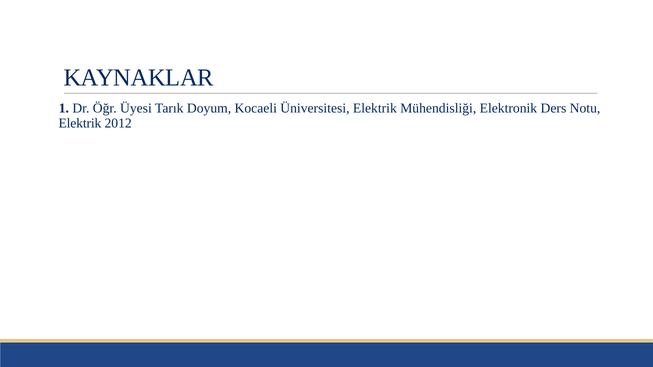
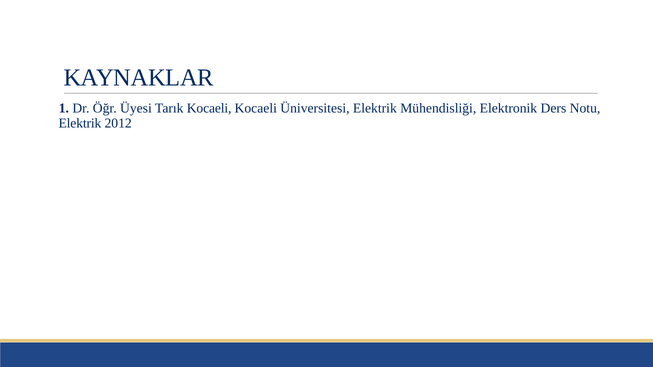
Tarık Doyum: Doyum -> Kocaeli
